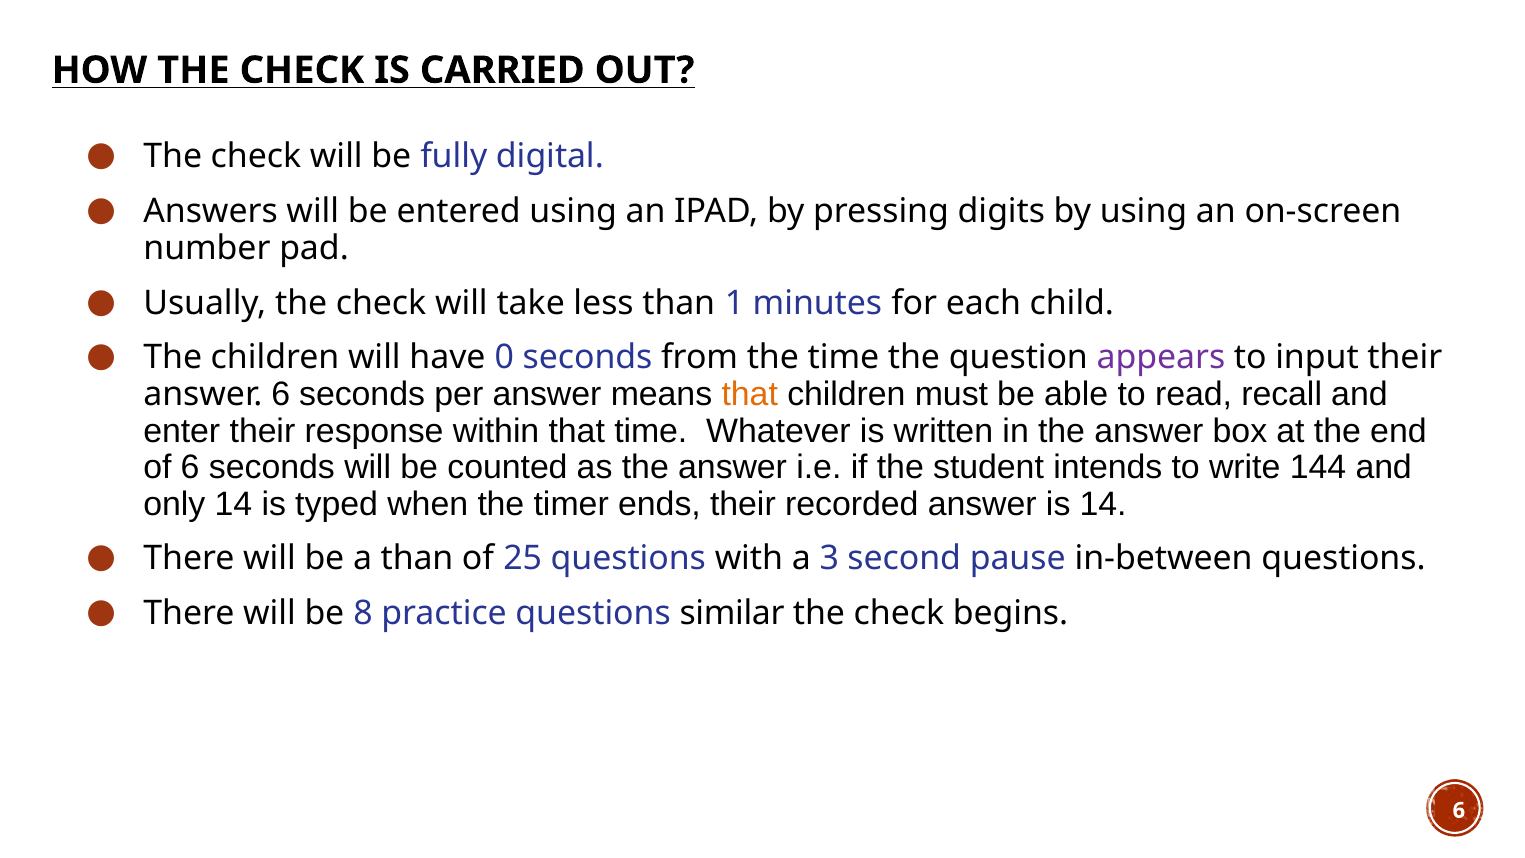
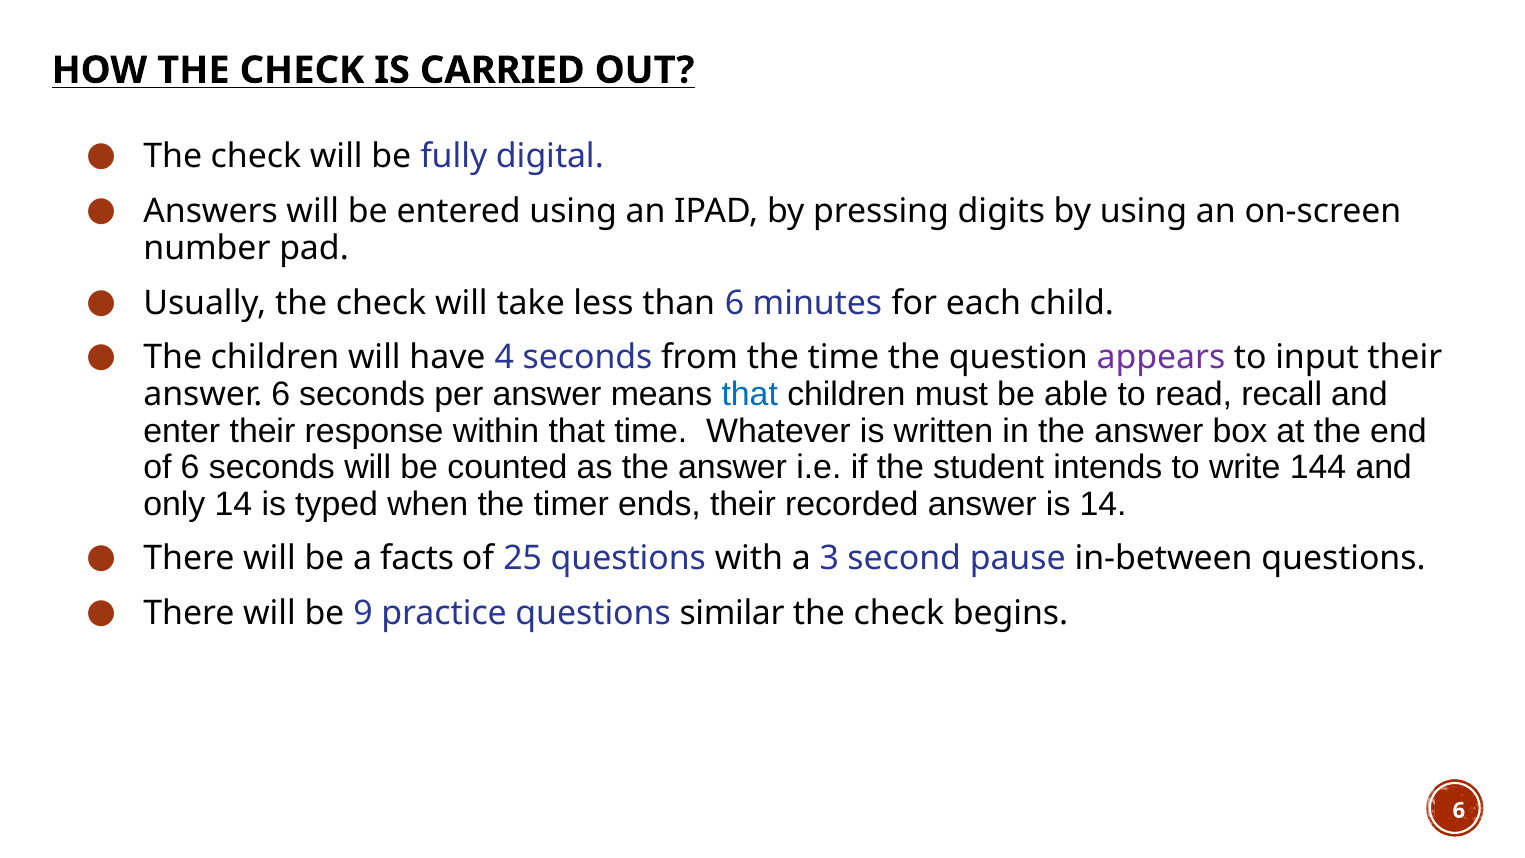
than 1: 1 -> 6
0: 0 -> 4
that at (750, 394) colour: orange -> blue
a than: than -> facts
8: 8 -> 9
